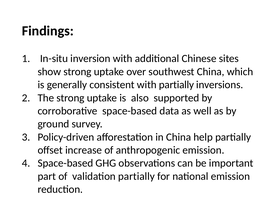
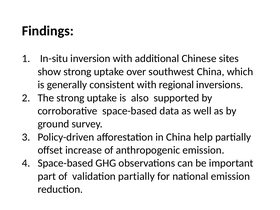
with partially: partially -> regional
